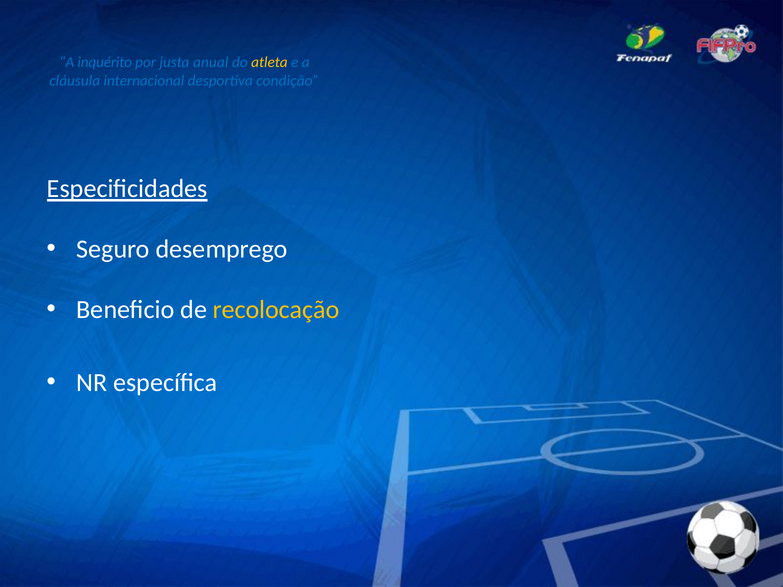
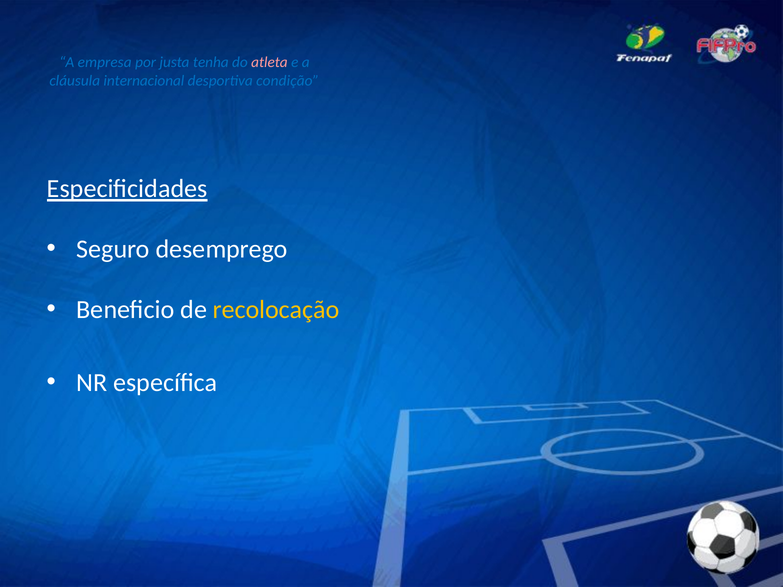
inquérito: inquérito -> empresa
anual: anual -> tenha
atleta colour: yellow -> pink
